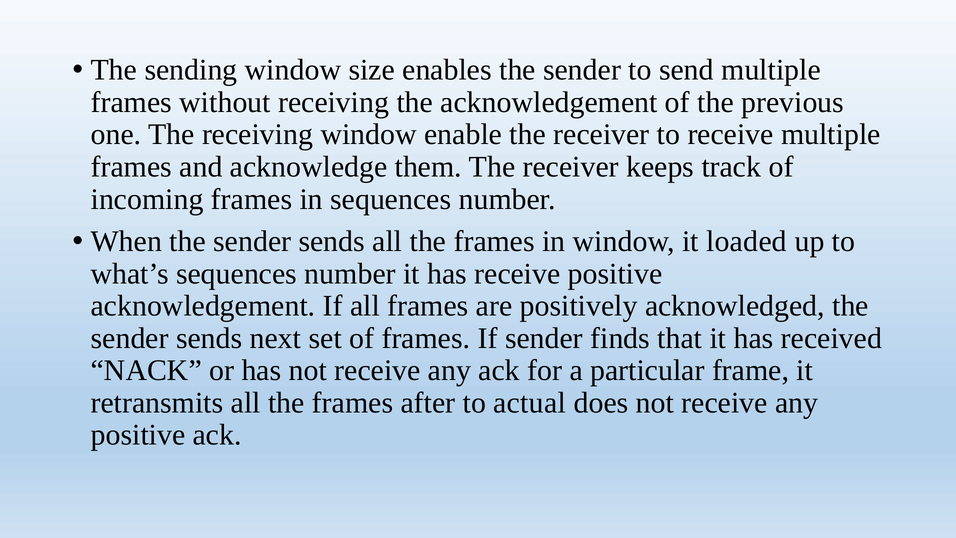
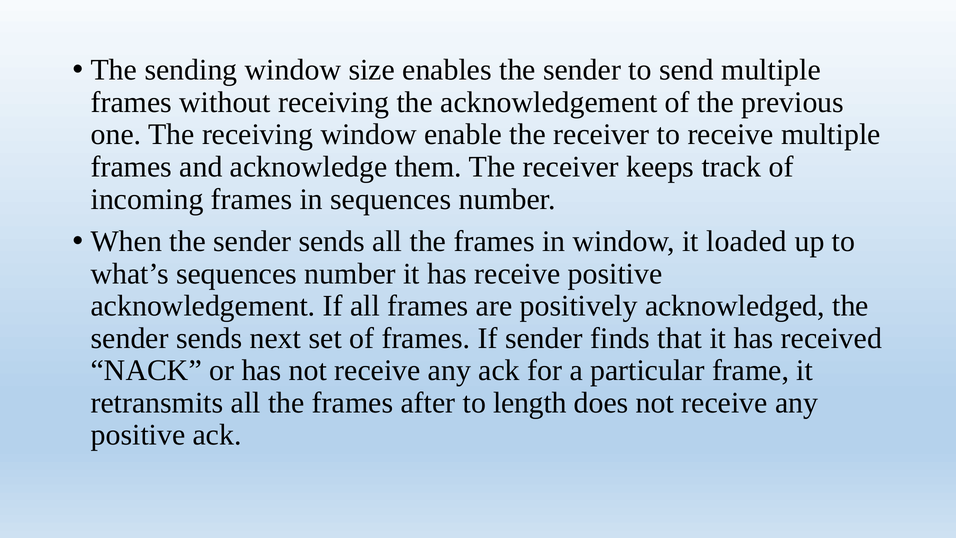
actual: actual -> length
